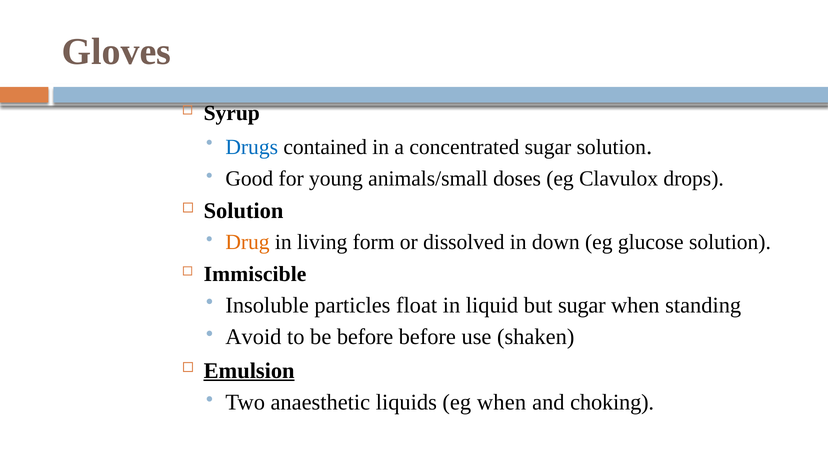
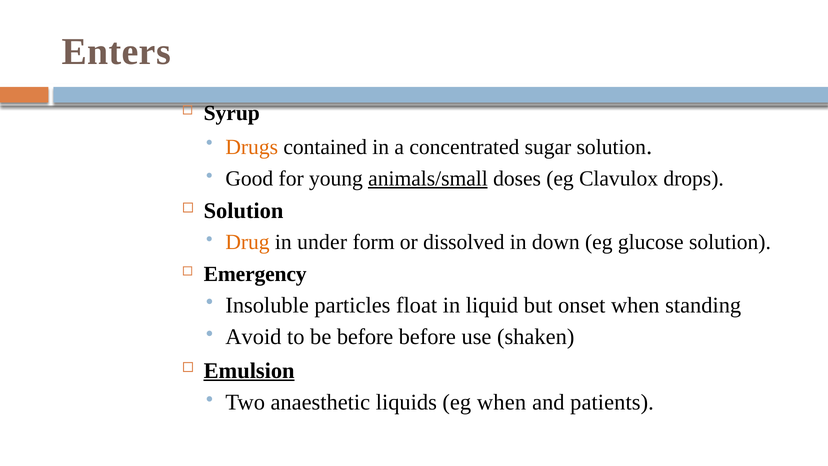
Gloves: Gloves -> Enters
Drugs colour: blue -> orange
animals/small underline: none -> present
living: living -> under
Immiscible: Immiscible -> Emergency
but sugar: sugar -> onset
choking: choking -> patients
